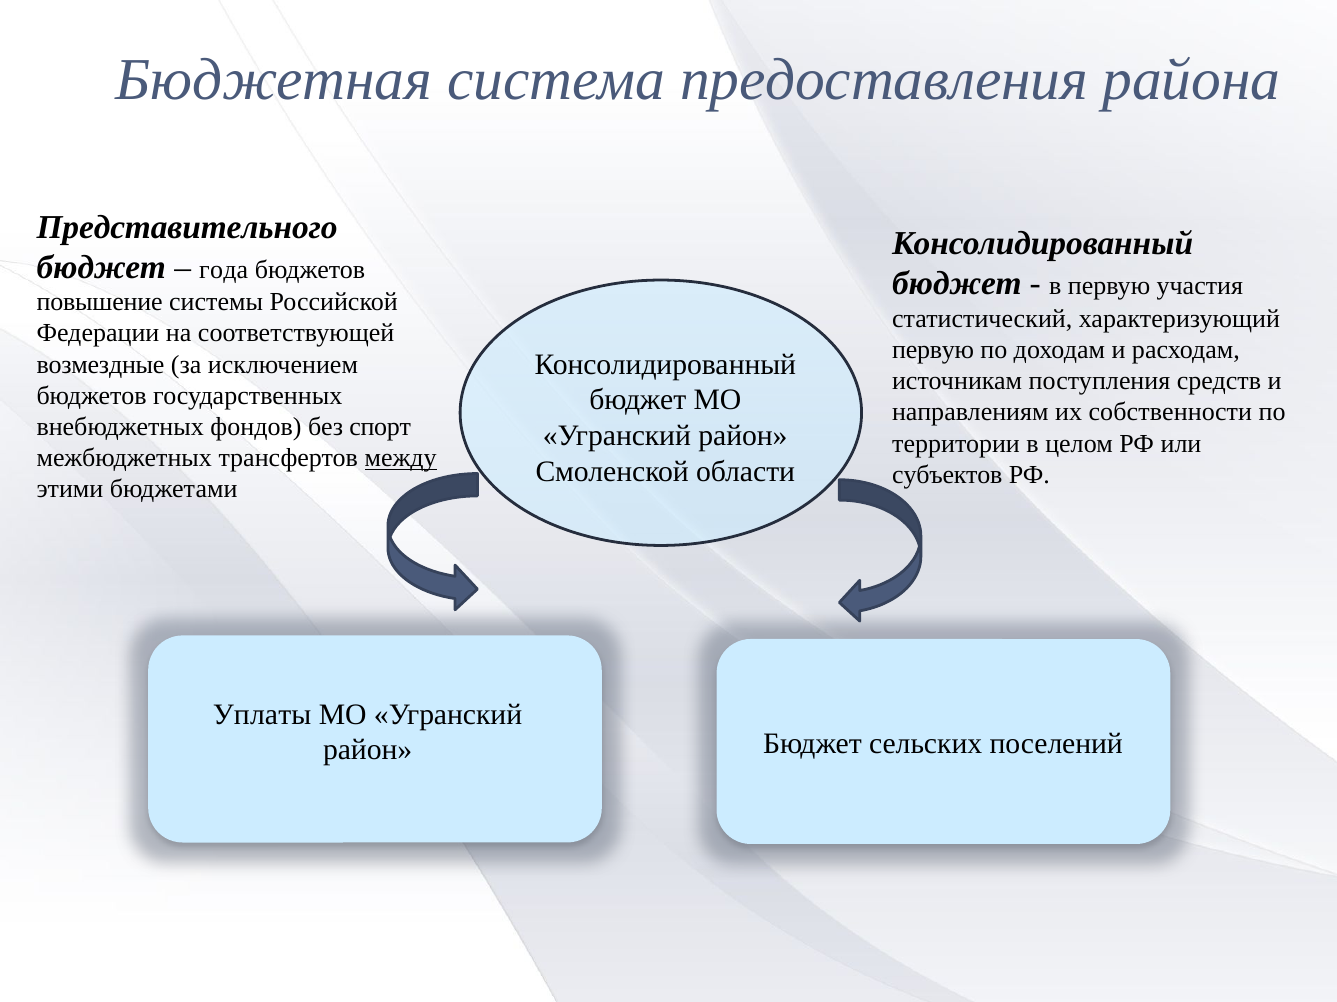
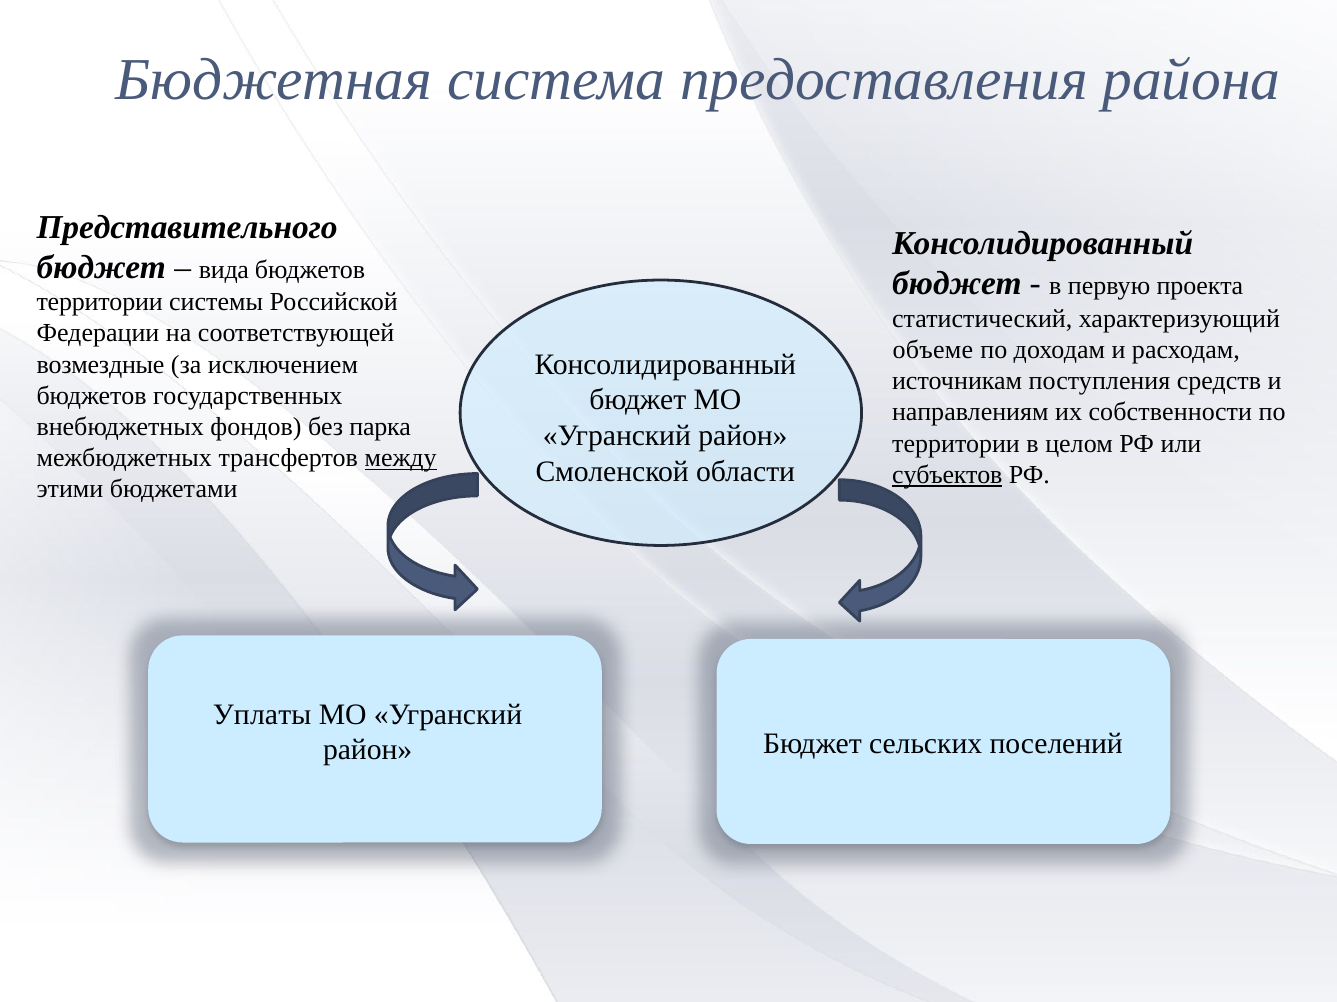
года: года -> вида
участия: участия -> проекта
повышение at (100, 302): повышение -> территории
первую at (933, 350): первую -> объеме
спорт: спорт -> парка
субъектов underline: none -> present
